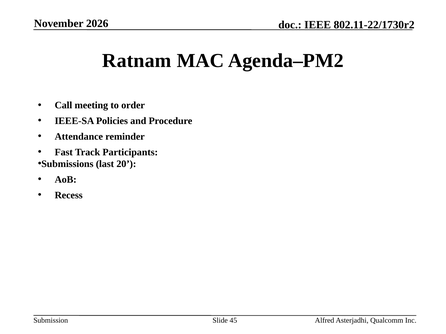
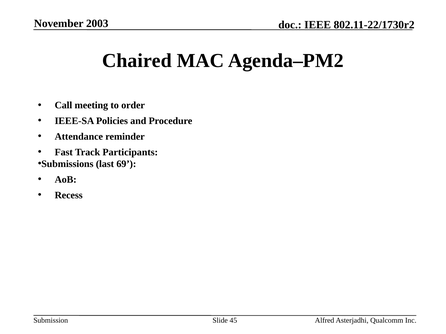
2026: 2026 -> 2003
Ratnam: Ratnam -> Chaired
20: 20 -> 69
